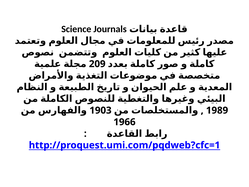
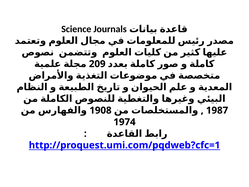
1903: 1903 -> 1908
1989: 1989 -> 1987
1966: 1966 -> 1974
